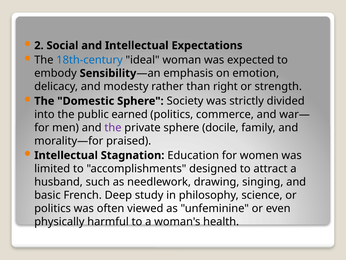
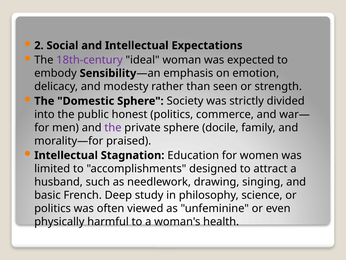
18th-century colour: blue -> purple
right: right -> seen
earned: earned -> honest
